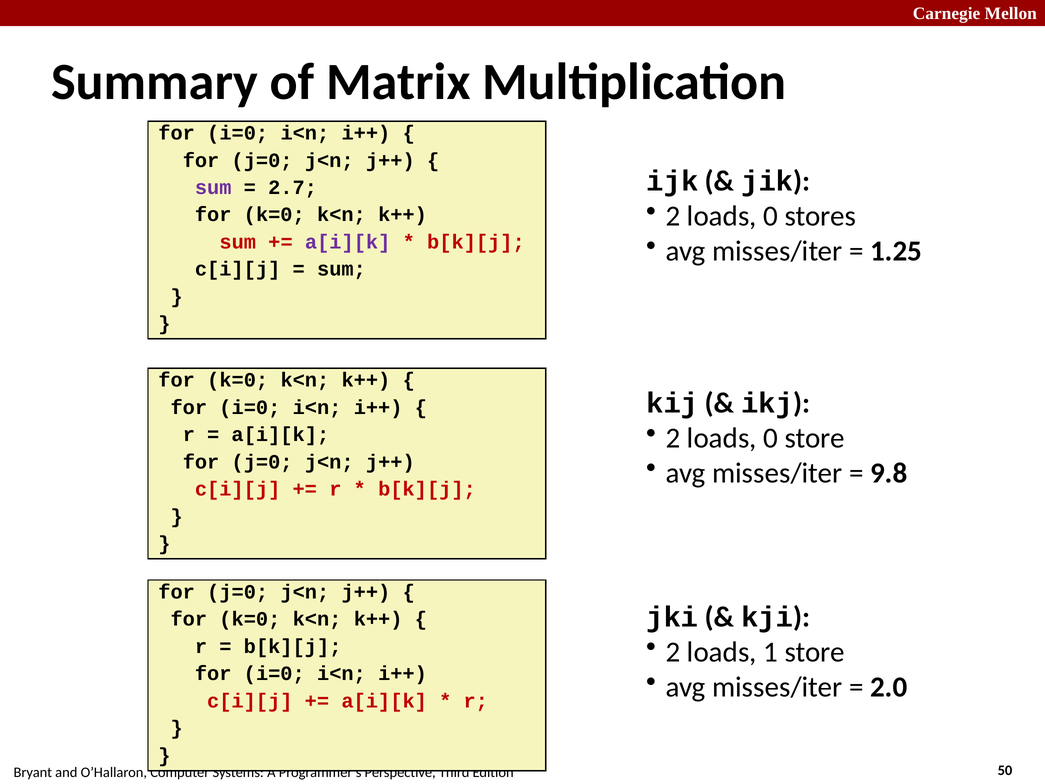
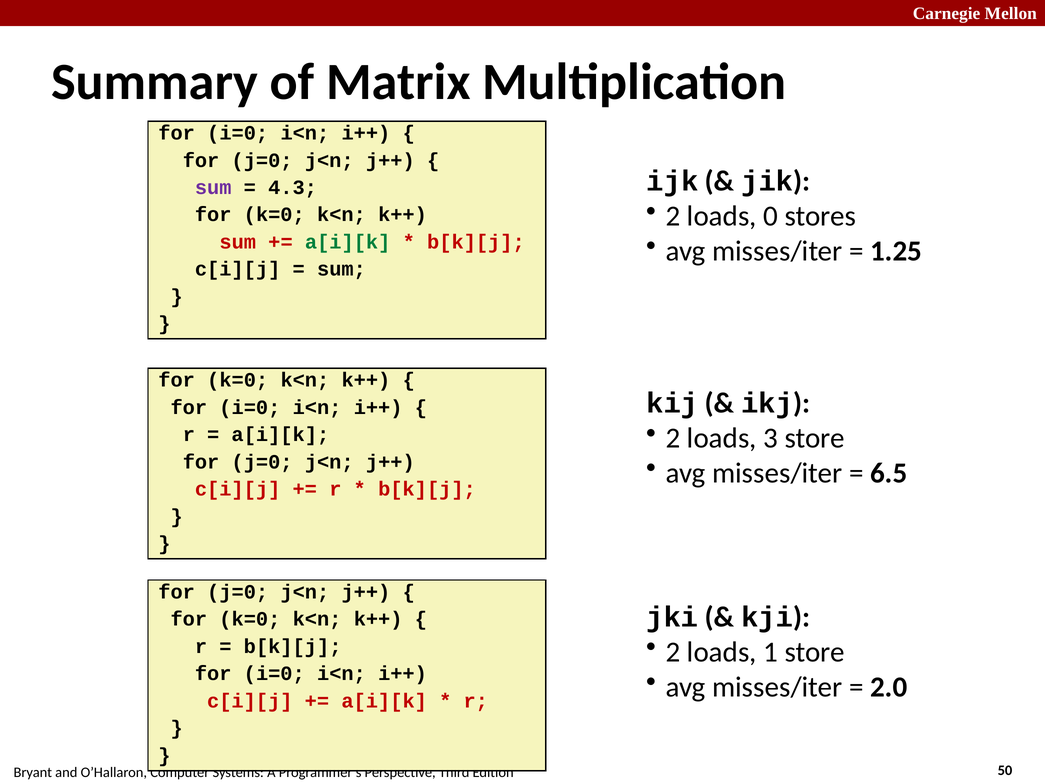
2.7: 2.7 -> 4.3
a[i][k at (348, 242) colour: purple -> green
0 at (771, 438): 0 -> 3
9.8: 9.8 -> 6.5
